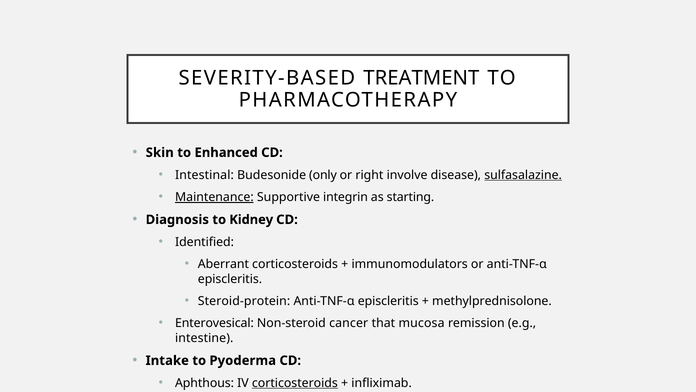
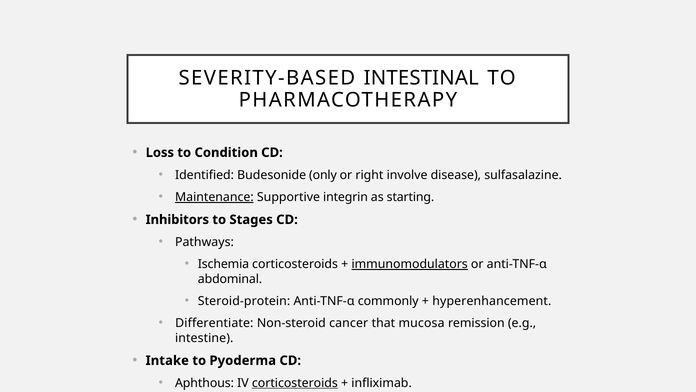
TREATMENT: TREATMENT -> INTESTINAL
Skin: Skin -> Loss
Enhanced: Enhanced -> Condition
Intestinal: Intestinal -> Identified
sulfasalazine underline: present -> none
Diagnosis: Diagnosis -> Inhibitors
Kidney: Kidney -> Stages
Identified: Identified -> Pathways
Aberrant: Aberrant -> Ischemia
immunomodulators underline: none -> present
episcleritis at (230, 279): episcleritis -> abdominal
episcleritis at (388, 301): episcleritis -> commonly
methylprednisolone: methylprednisolone -> hyperenhancement
Enterovesical: Enterovesical -> Differentiate
